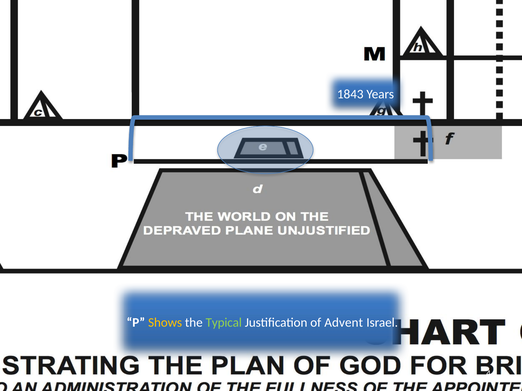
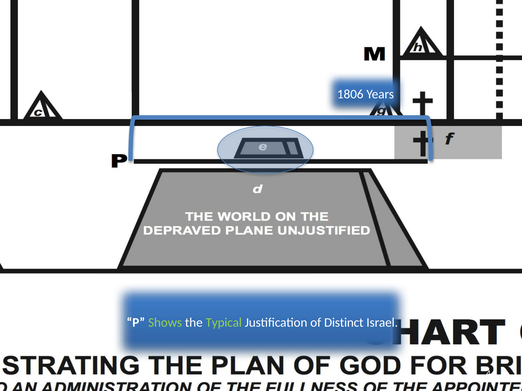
1843: 1843 -> 1806
Shows colour: yellow -> light green
Advent: Advent -> Distinct
